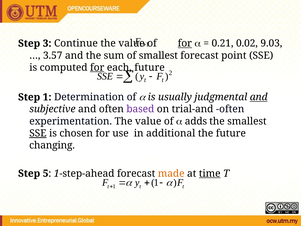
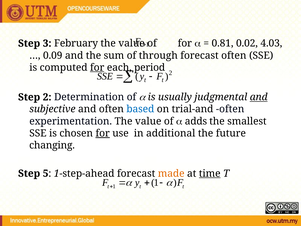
Continue: Continue -> February
for at (185, 43) underline: present -> none
0.21: 0.21 -> 0.81
9.03: 9.03 -> 4.03
3.57: 3.57 -> 0.09
of smallest: smallest -> through
forecast point: point -> often
each future: future -> period
Step 1: 1 -> 2
based colour: purple -> blue
SSE at (38, 133) underline: present -> none
for at (103, 133) underline: none -> present
